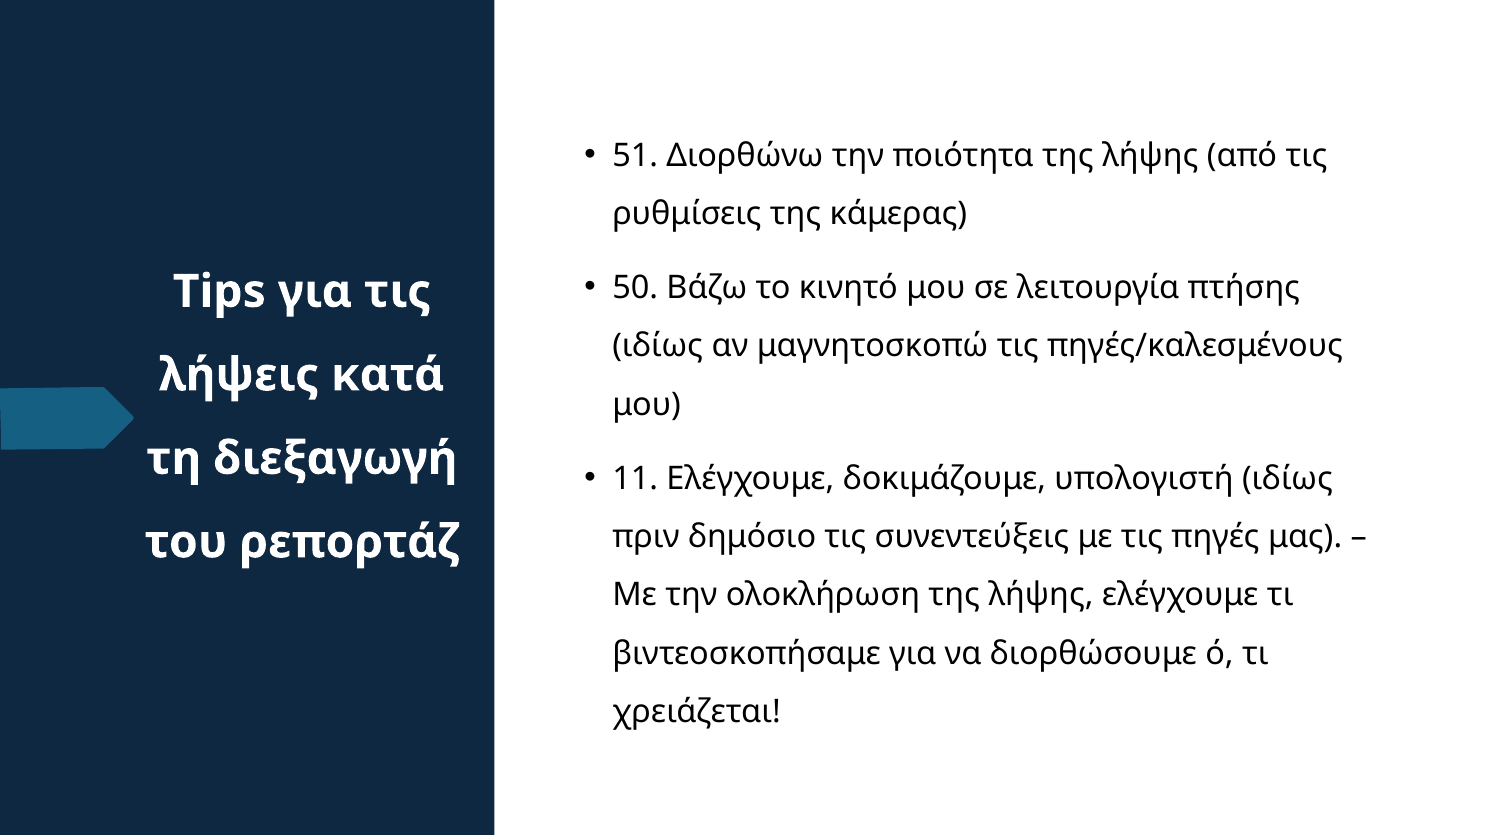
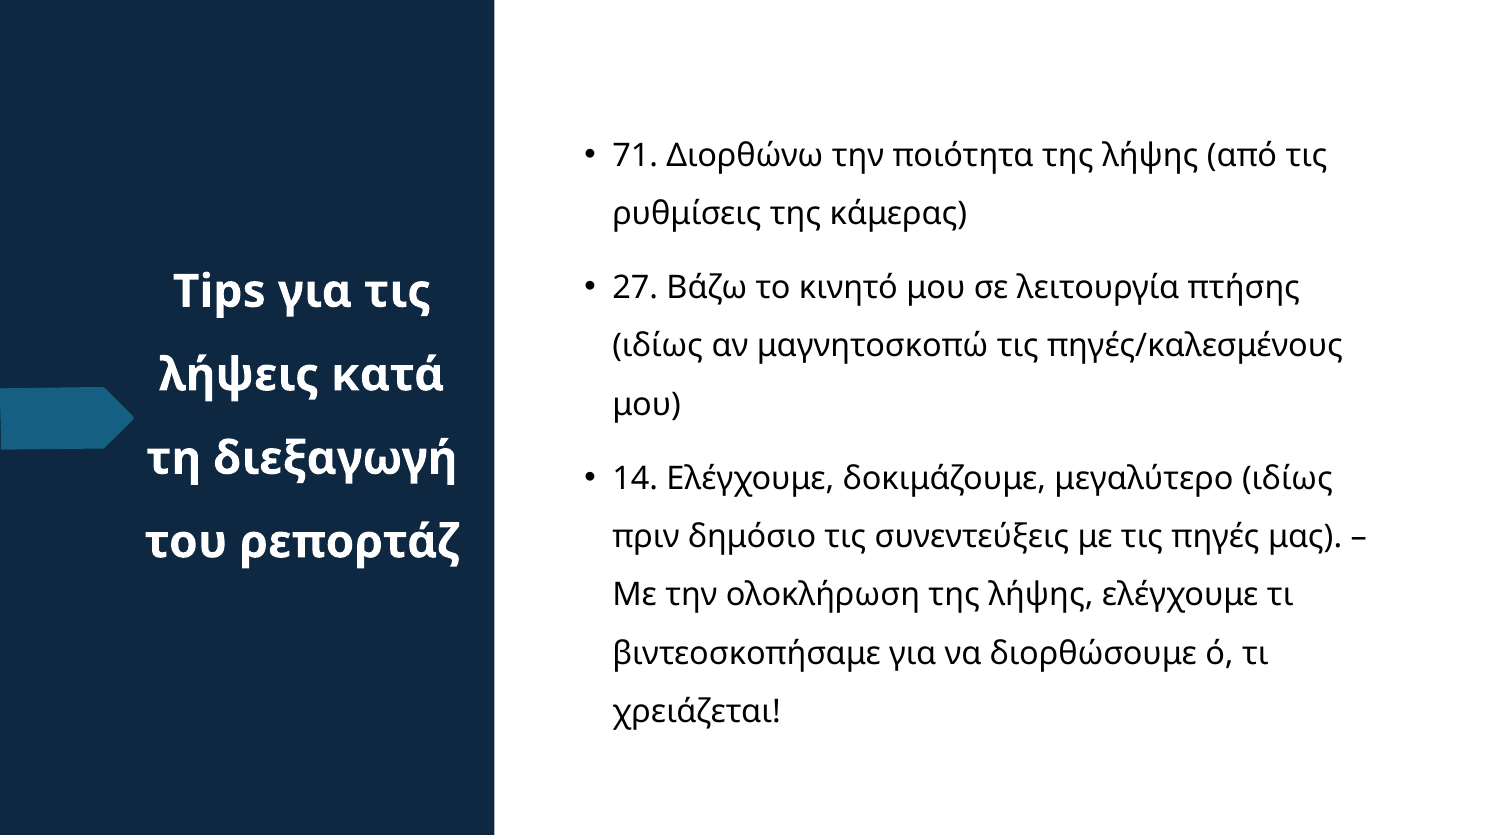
51: 51 -> 71
50: 50 -> 27
11: 11 -> 14
υπολογιστή: υπολογιστή -> μεγαλύτερο
